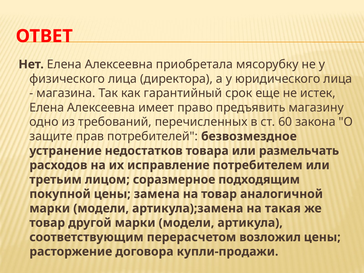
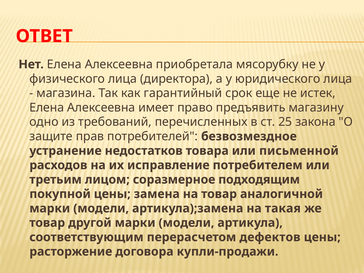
60: 60 -> 25
размельчать: размельчать -> письменной
возложил: возложил -> дефектов
